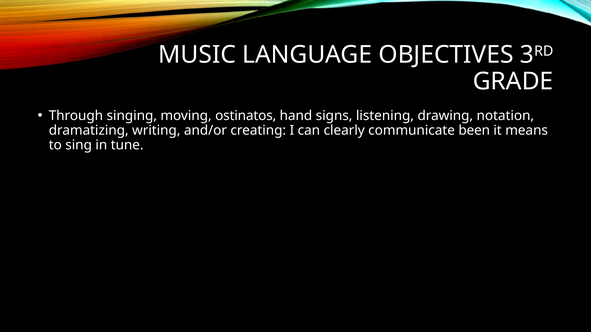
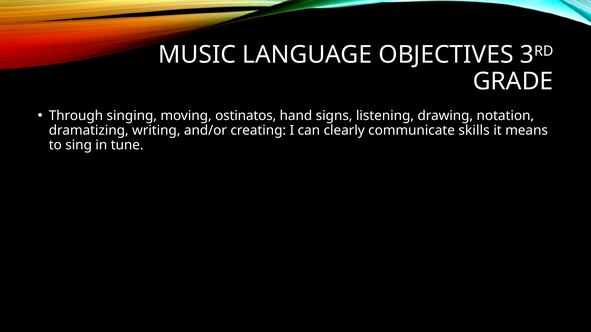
been: been -> skills
